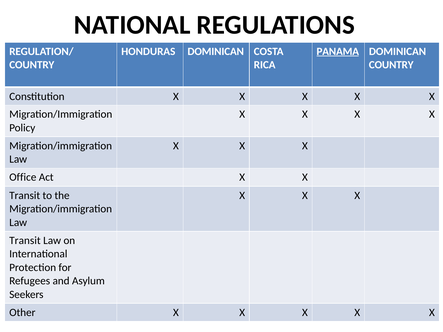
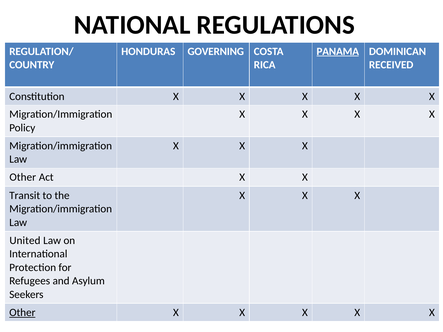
HONDURAS DOMINICAN: DOMINICAN -> GOVERNING
COUNTRY at (391, 65): COUNTRY -> RECEIVED
Office at (23, 177): Office -> Other
Transit at (25, 241): Transit -> United
Other at (22, 313) underline: none -> present
